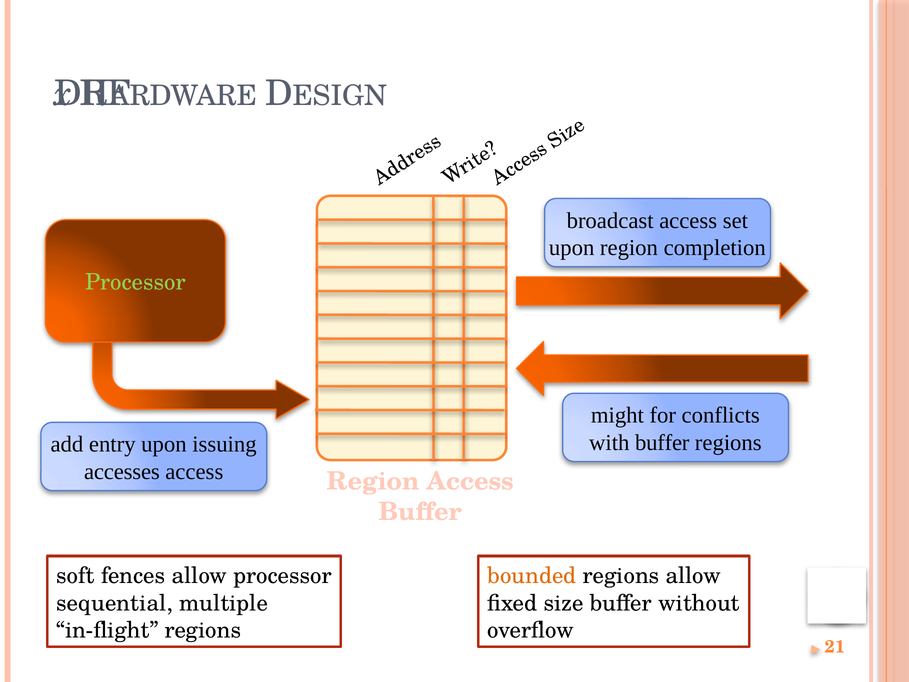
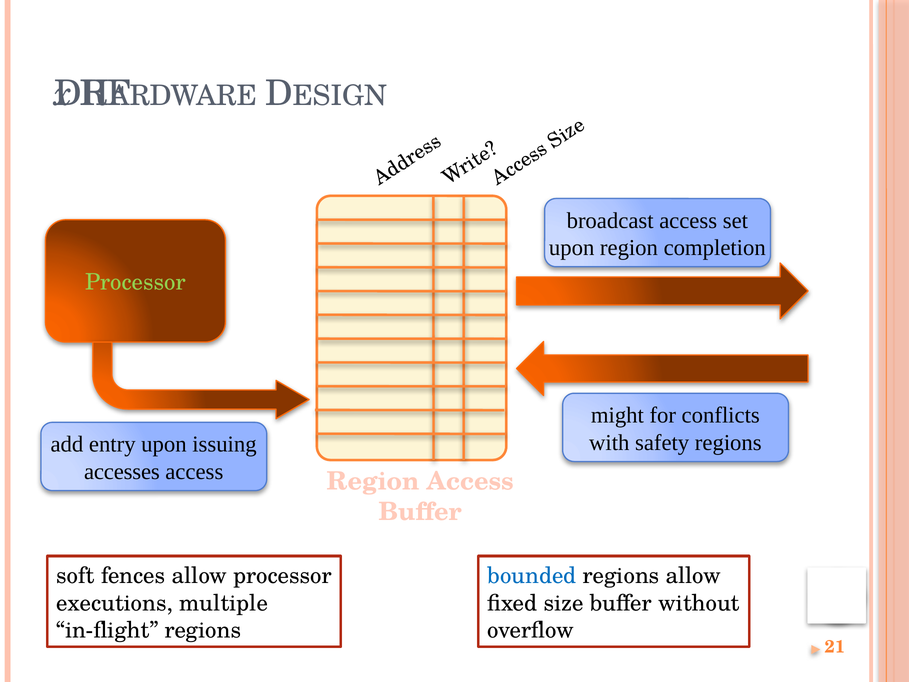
with buffer: buffer -> safety
bounded colour: orange -> blue
sequential: sequential -> executions
